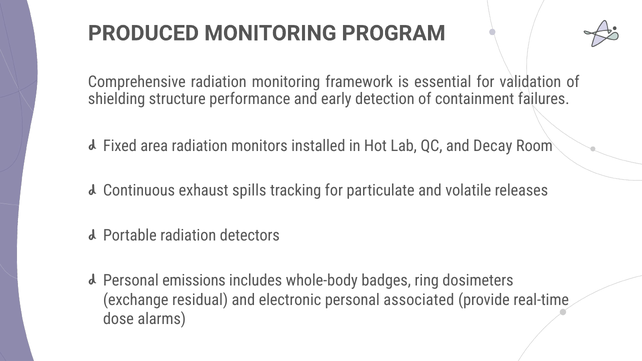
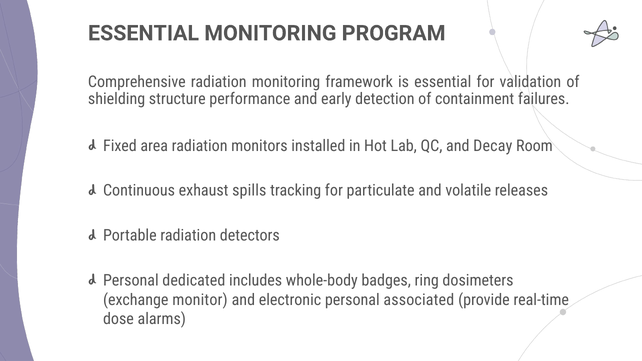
PRODUCED at (143, 33): PRODUCED -> ESSENTIAL
emissions: emissions -> dedicated
residual: residual -> monitor
